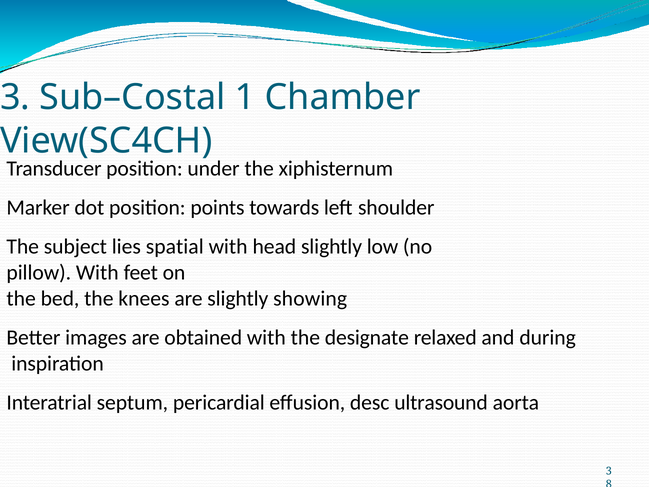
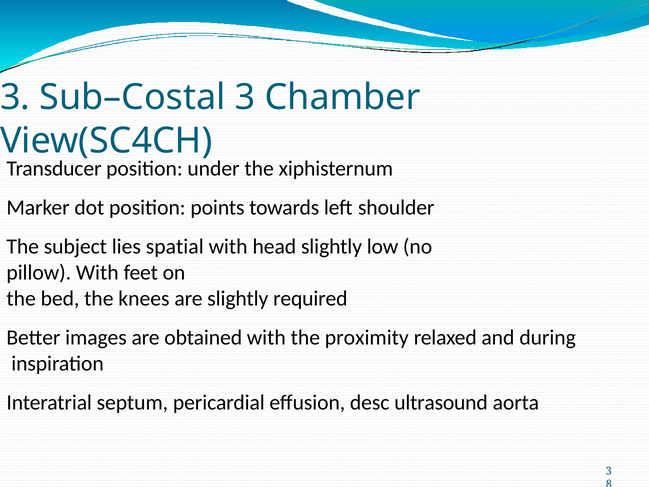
Sub–Costal 1: 1 -> 3
showing: showing -> required
designate: designate -> proximity
